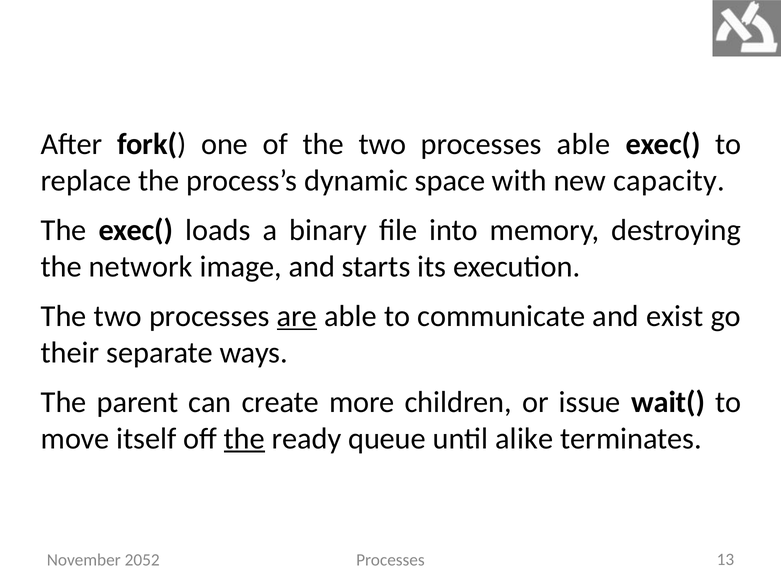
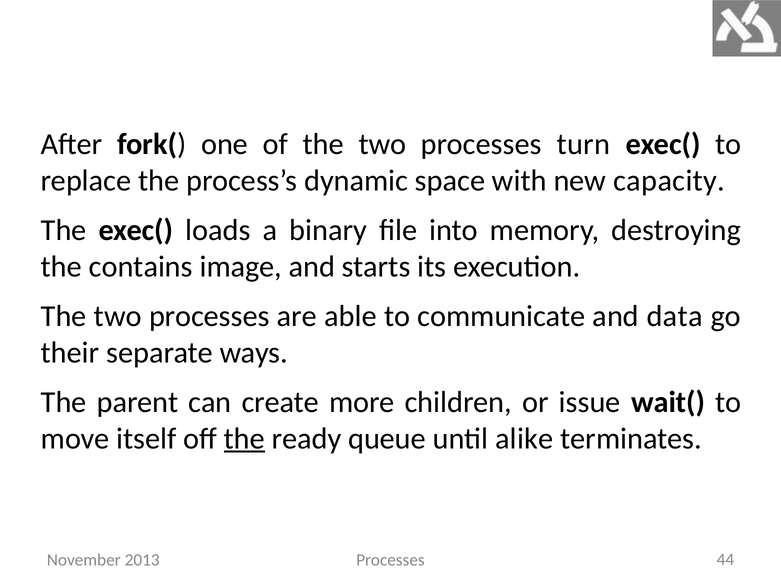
processes able: able -> turn
network: network -> contains
are underline: present -> none
exist: exist -> data
2052: 2052 -> 2013
13: 13 -> 44
